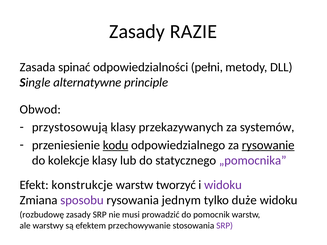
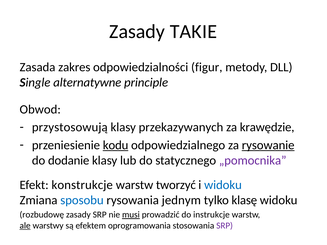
RAZIE: RAZIE -> TAKIE
spinać: spinać -> zakres
pełni: pełni -> figur
systemów: systemów -> krawędzie
kolekcje: kolekcje -> dodanie
widoku at (223, 185) colour: purple -> blue
sposobu colour: purple -> blue
duże: duże -> klasę
musi underline: none -> present
pomocnik: pomocnik -> instrukcje
ale underline: none -> present
przechowywanie: przechowywanie -> oprogramowania
